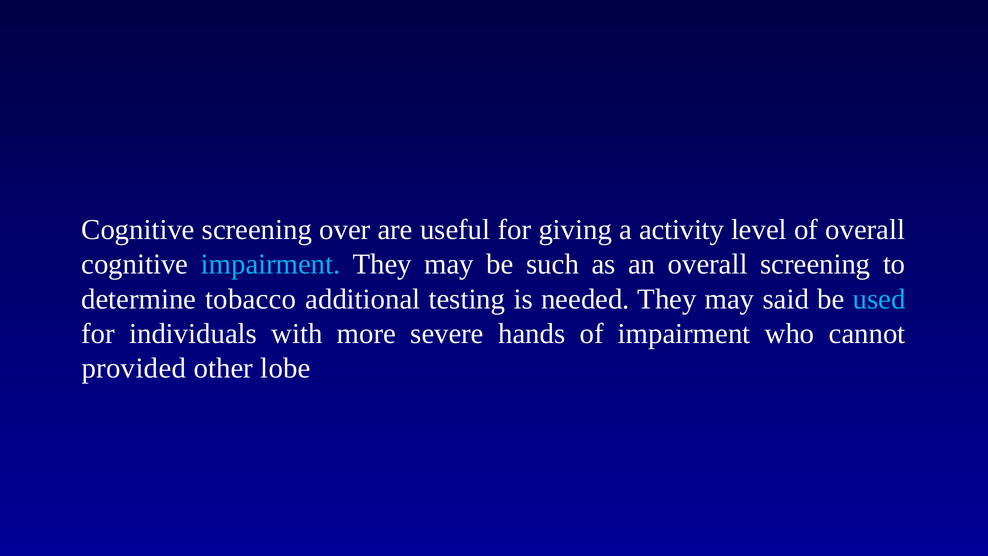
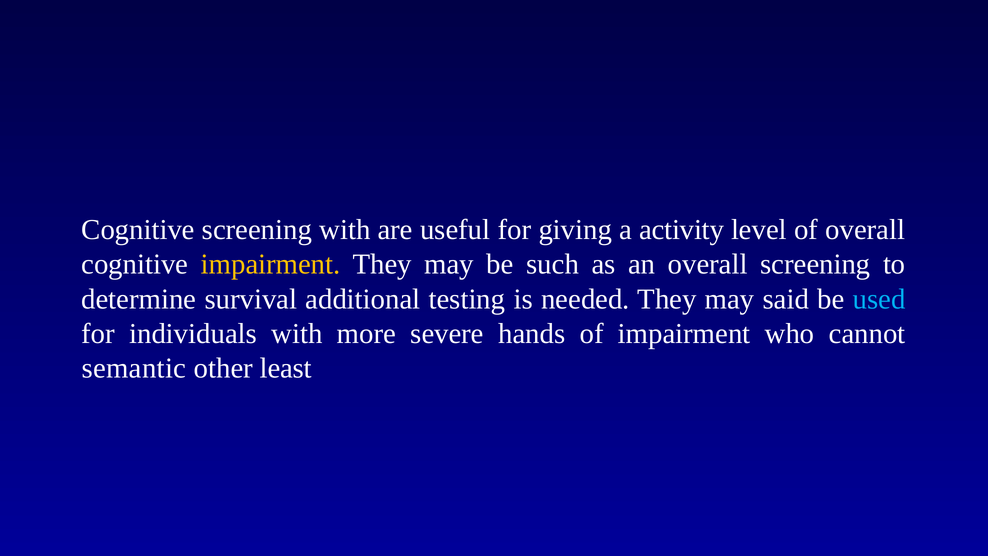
screening over: over -> with
impairment at (271, 264) colour: light blue -> yellow
tobacco: tobacco -> survival
provided: provided -> semantic
lobe: lobe -> least
